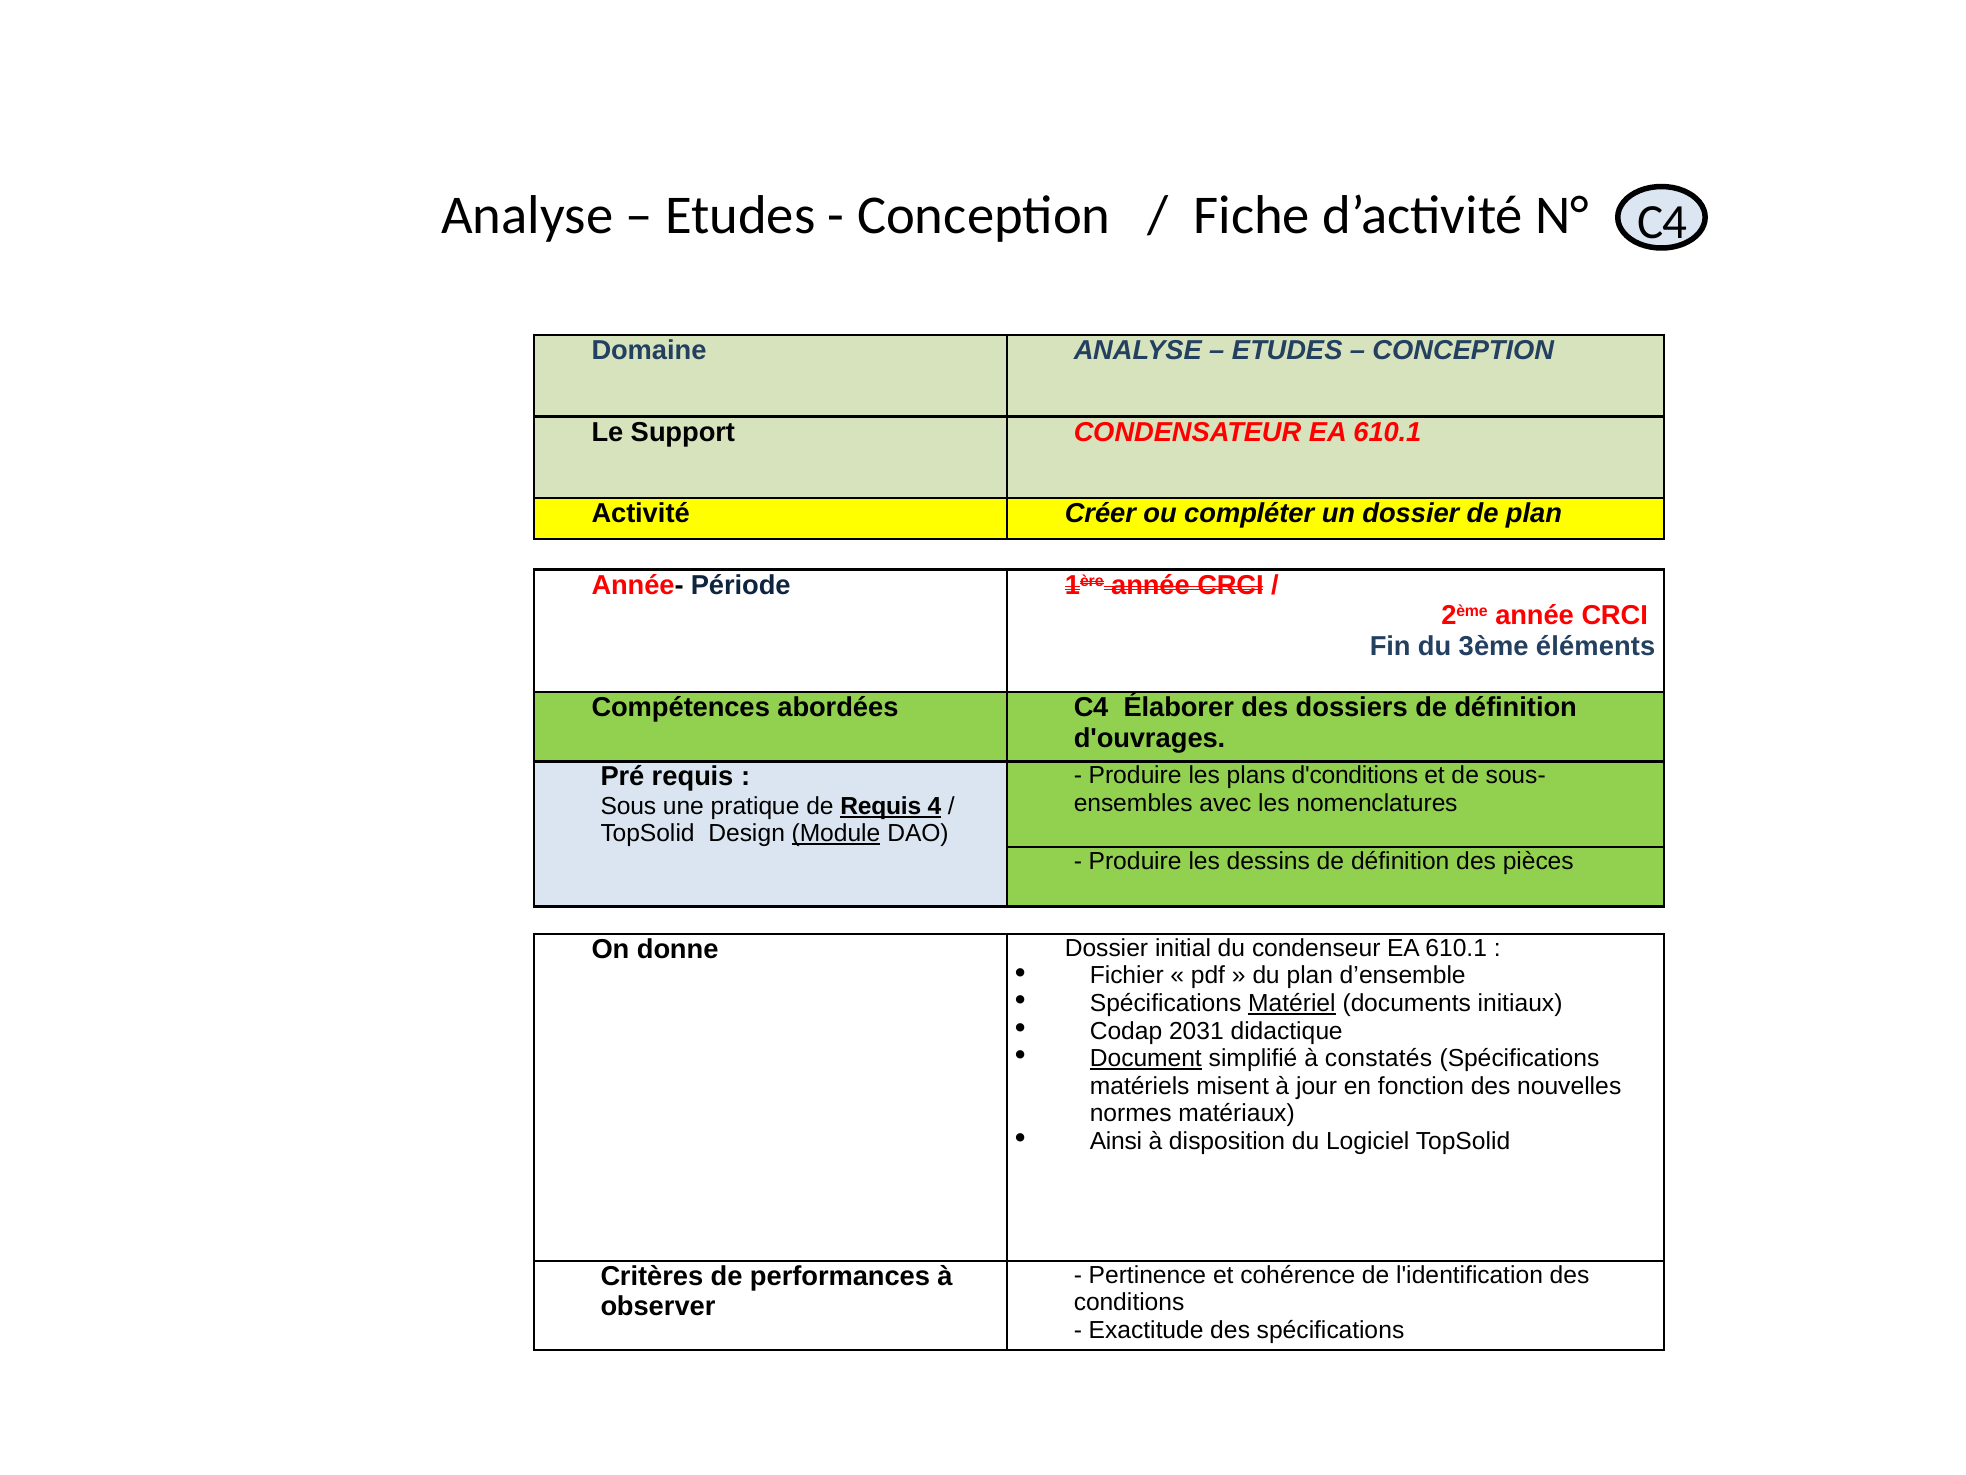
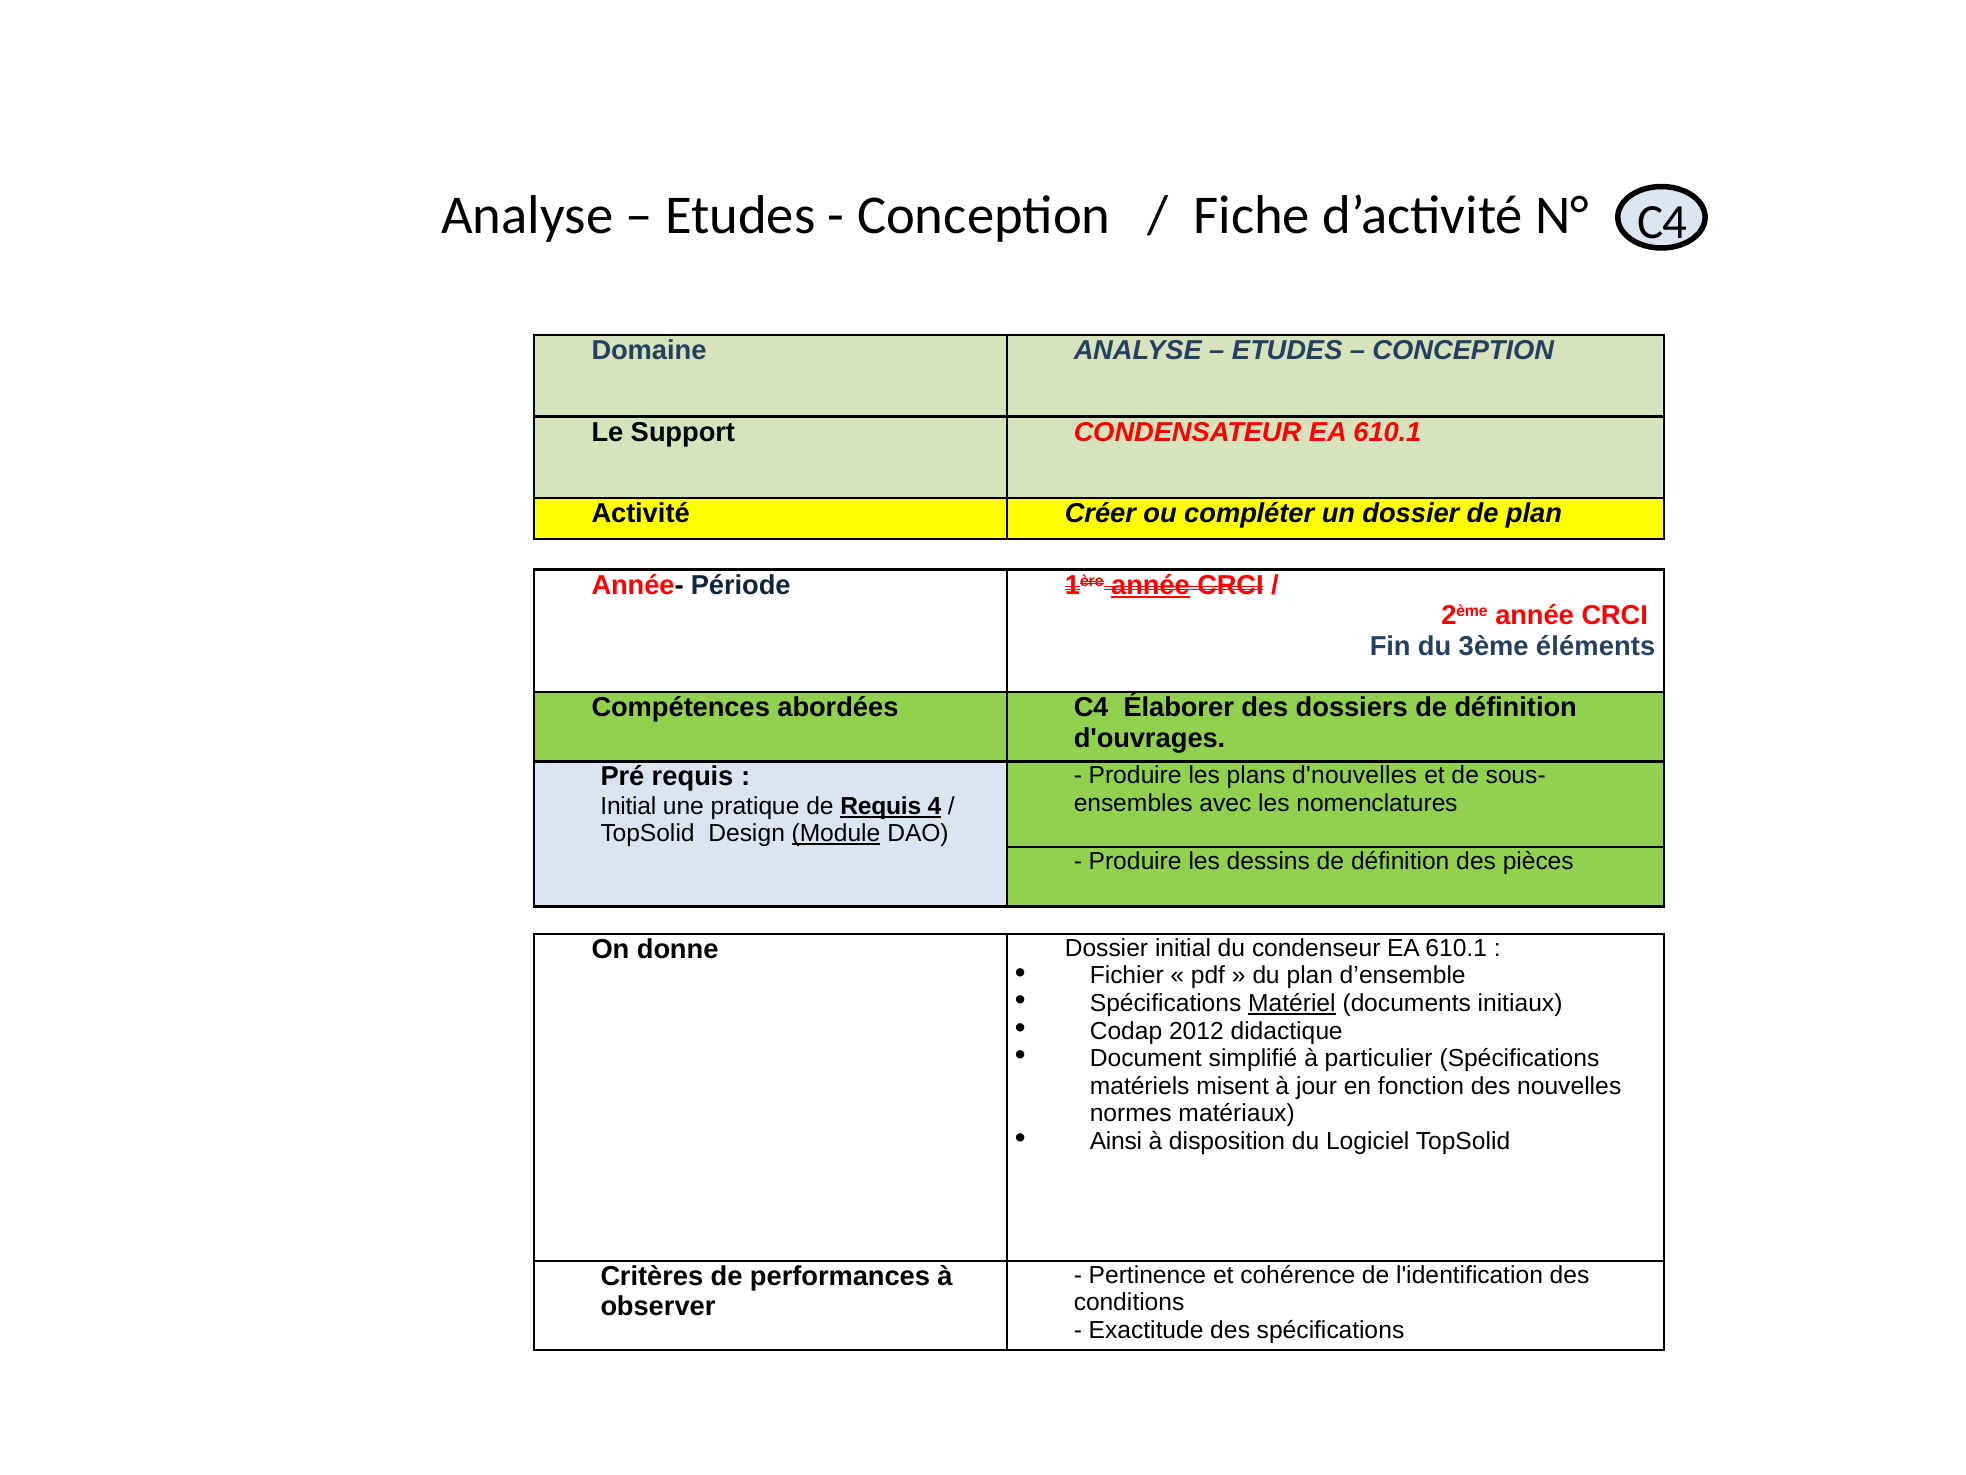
année at (1150, 585) underline: none -> present
d'conditions: d'conditions -> d'nouvelles
Sous at (628, 806): Sous -> Initial
2031: 2031 -> 2012
Document underline: present -> none
constatés: constatés -> particulier
